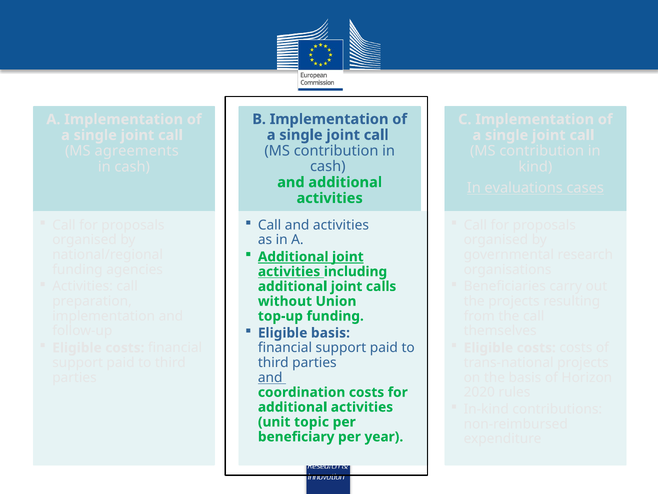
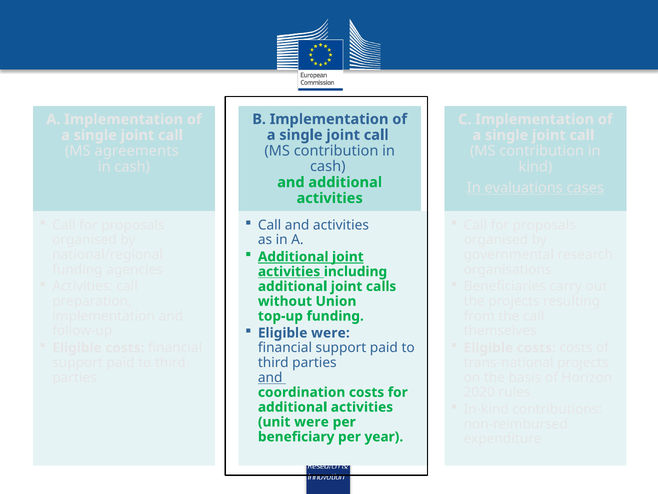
Eligible basis: basis -> were
unit topic: topic -> were
